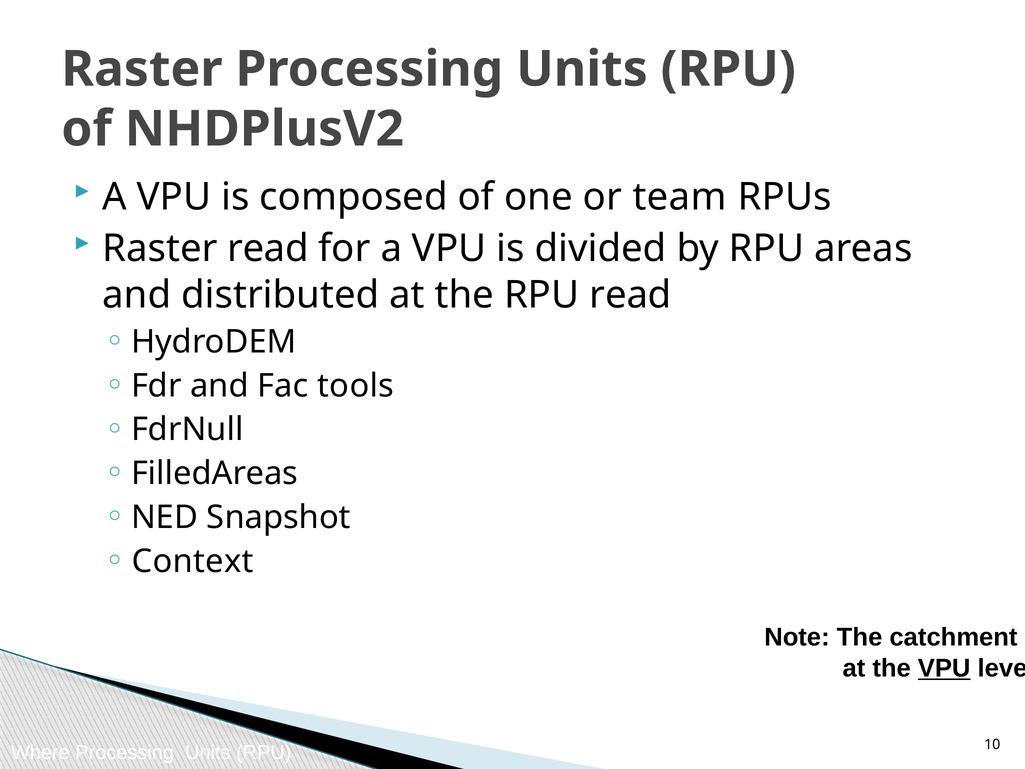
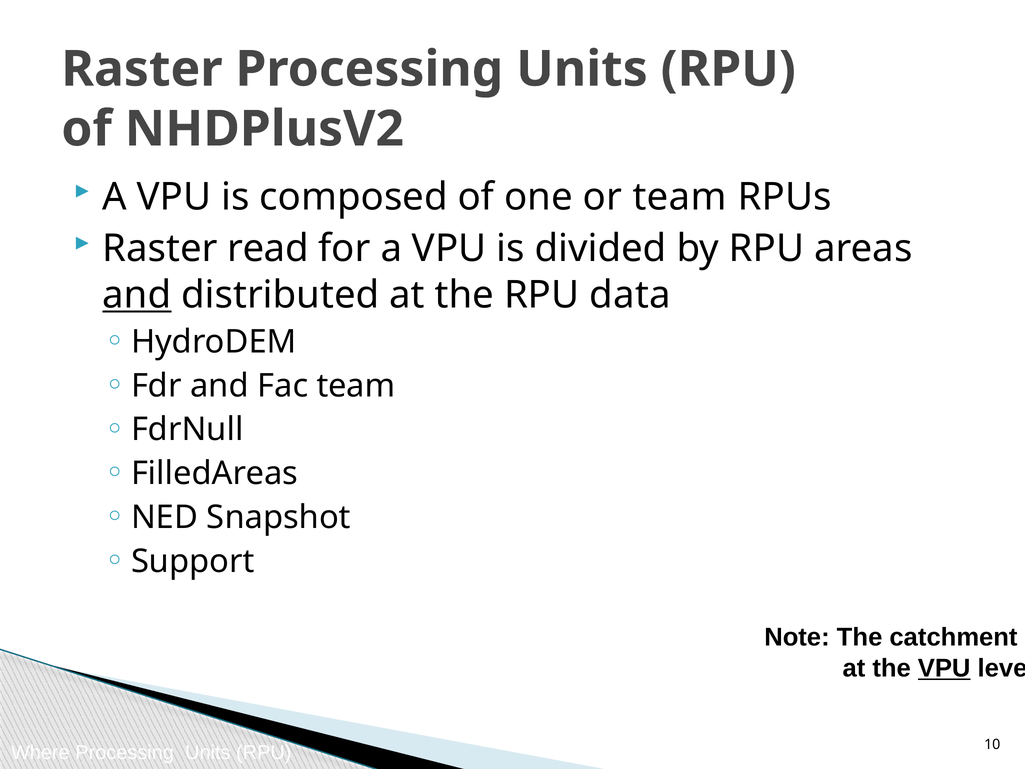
and at (137, 295) underline: none -> present
RPU read: read -> data
Fac tools: tools -> team
Context: Context -> Support
